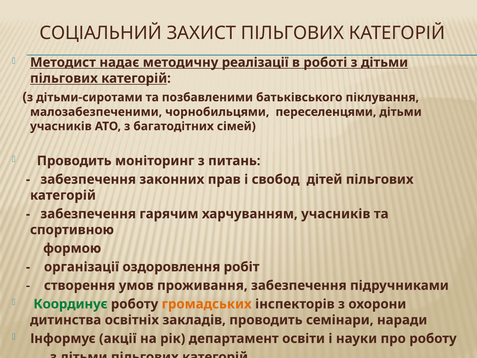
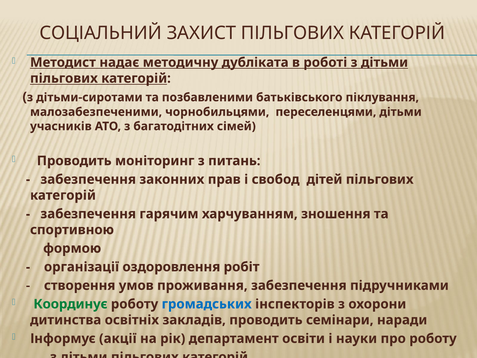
реалізації: реалізації -> дубліката
харчуванням учасників: учасників -> зношення
громадських colour: orange -> blue
